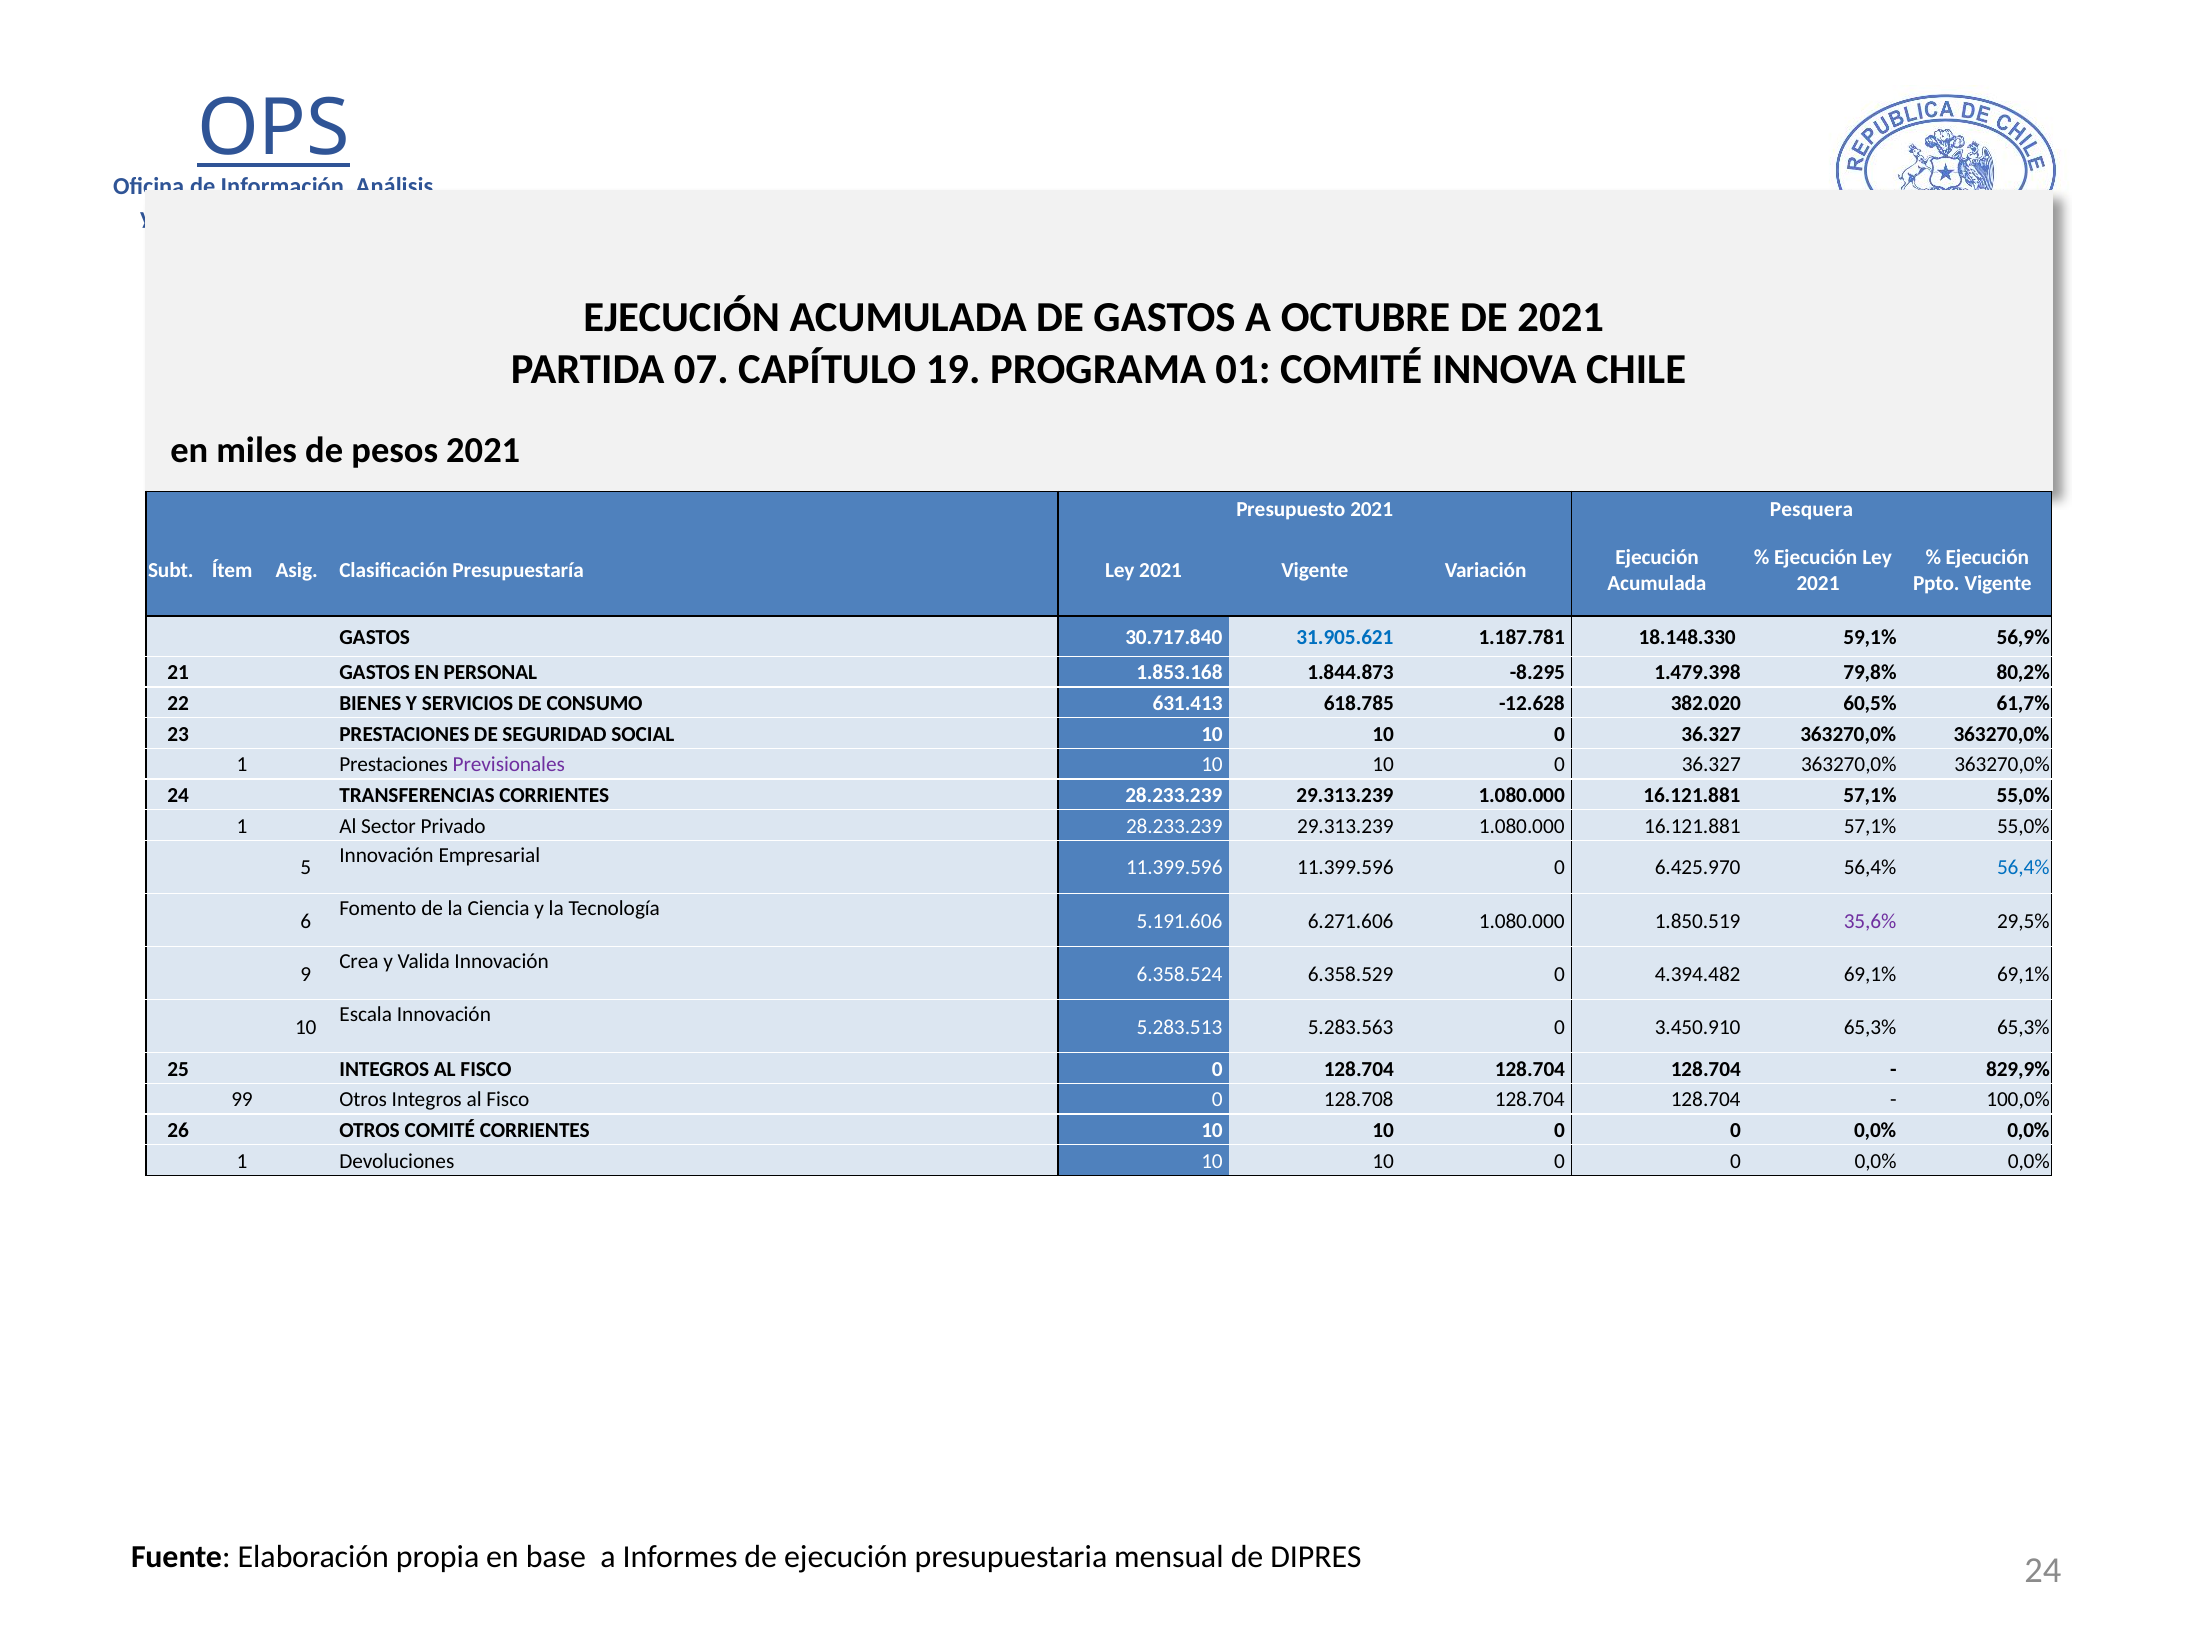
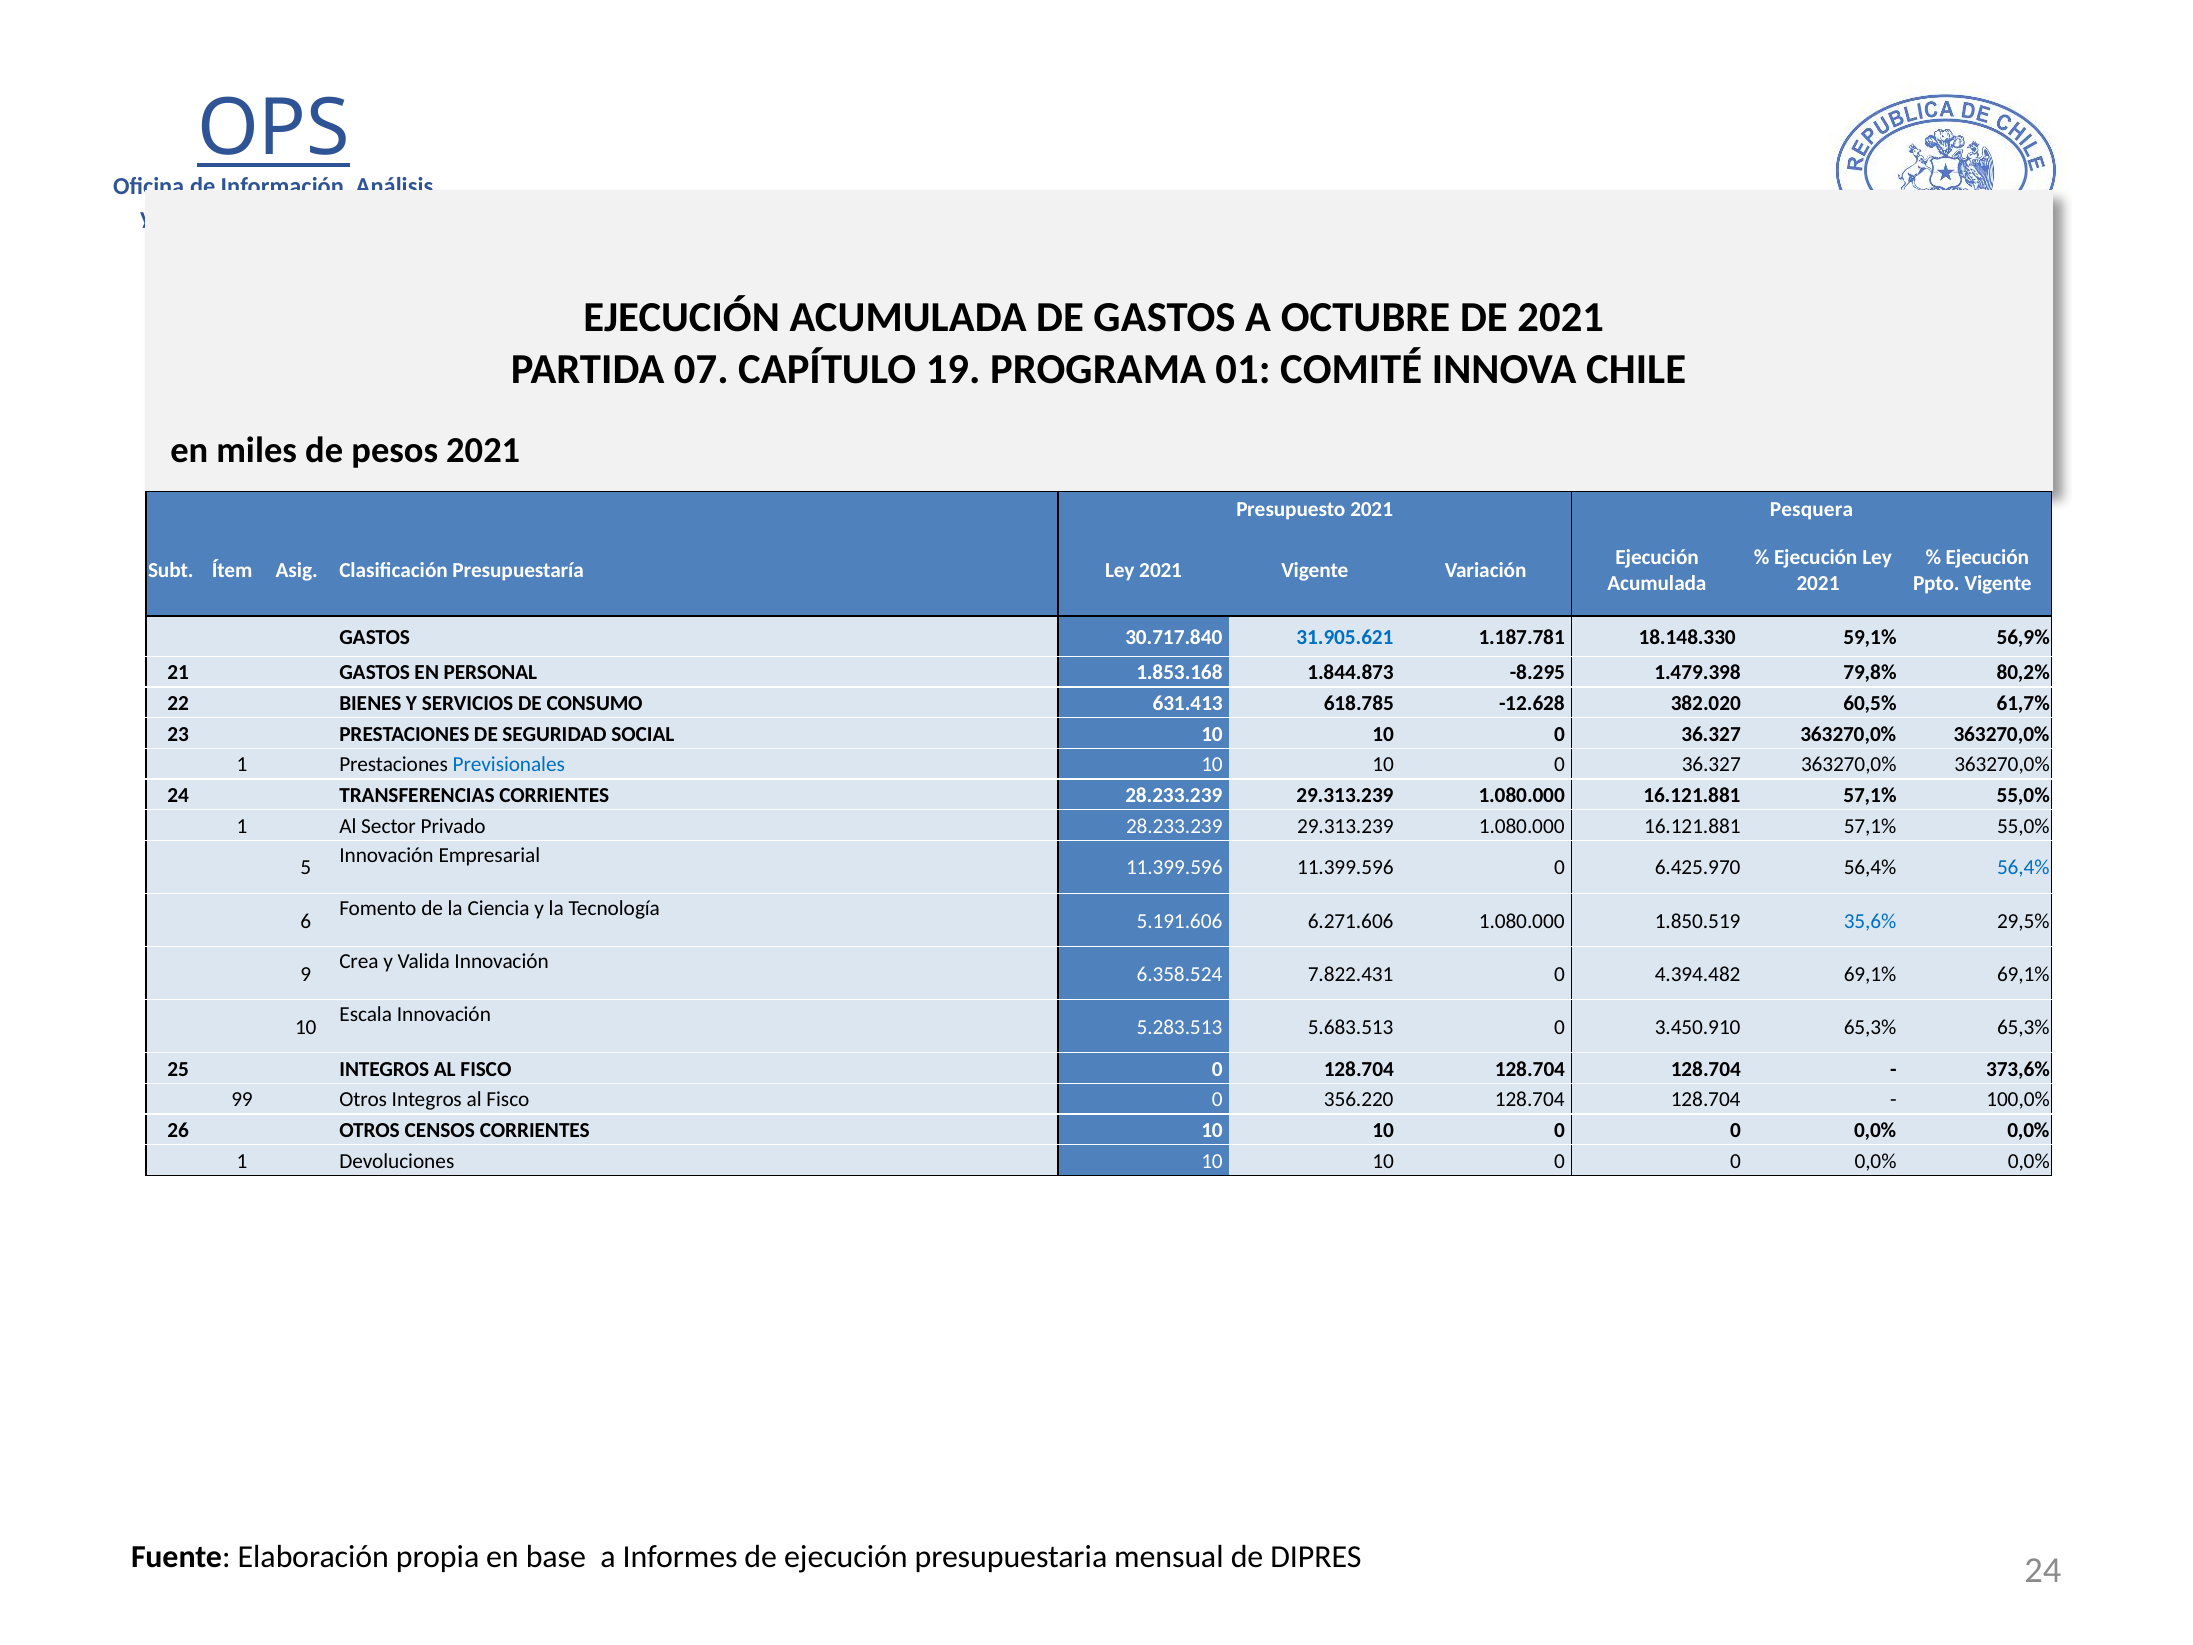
Previsionales colour: purple -> blue
35,6% colour: purple -> blue
6.358.529: 6.358.529 -> 7.822.431
5.283.563: 5.283.563 -> 5.683.513
829,9%: 829,9% -> 373,6%
128.708: 128.708 -> 356.220
OTROS COMITÉ: COMITÉ -> CENSOS
